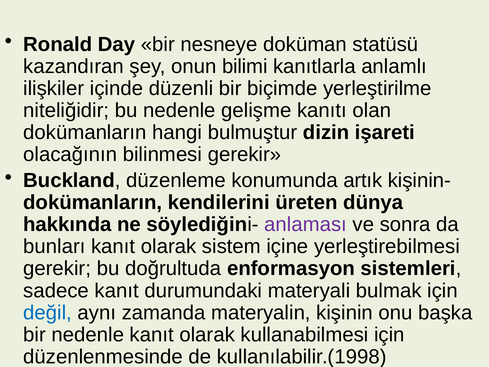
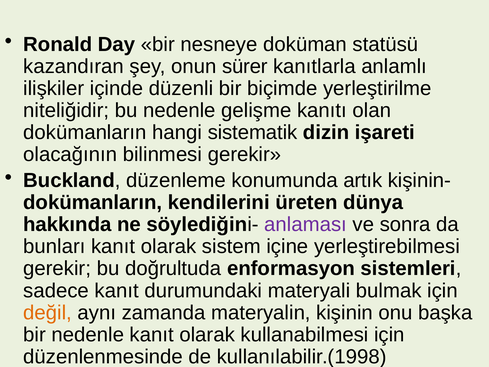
bilimi: bilimi -> sürer
bulmuştur: bulmuştur -> sistematik
değil colour: blue -> orange
